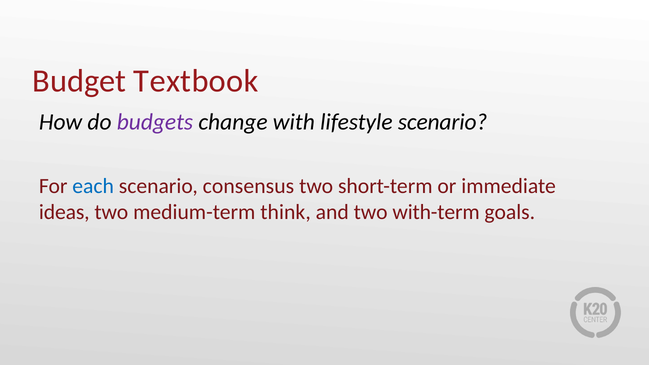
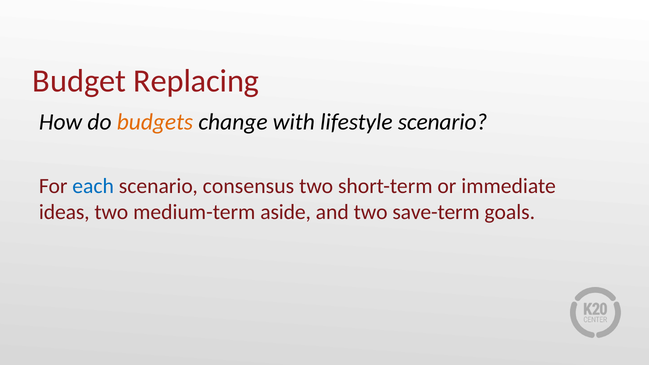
Textbook: Textbook -> Replacing
budgets colour: purple -> orange
think: think -> aside
with-term: with-term -> save-term
